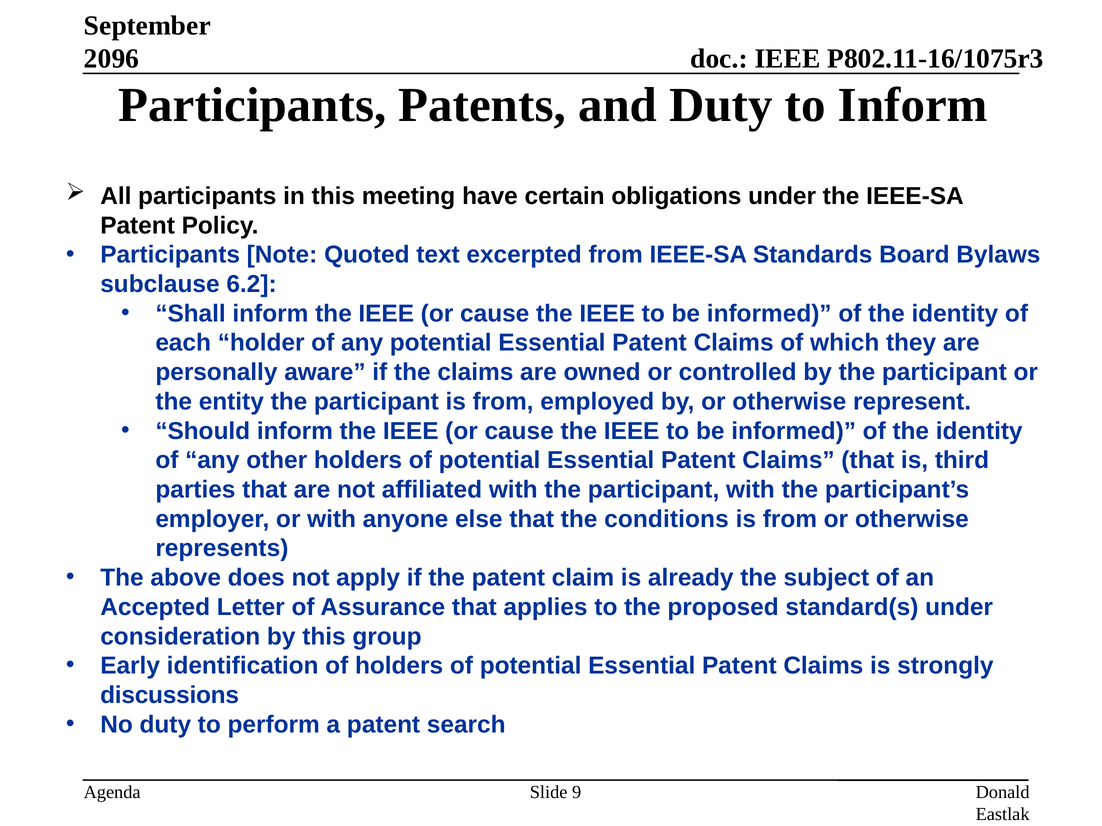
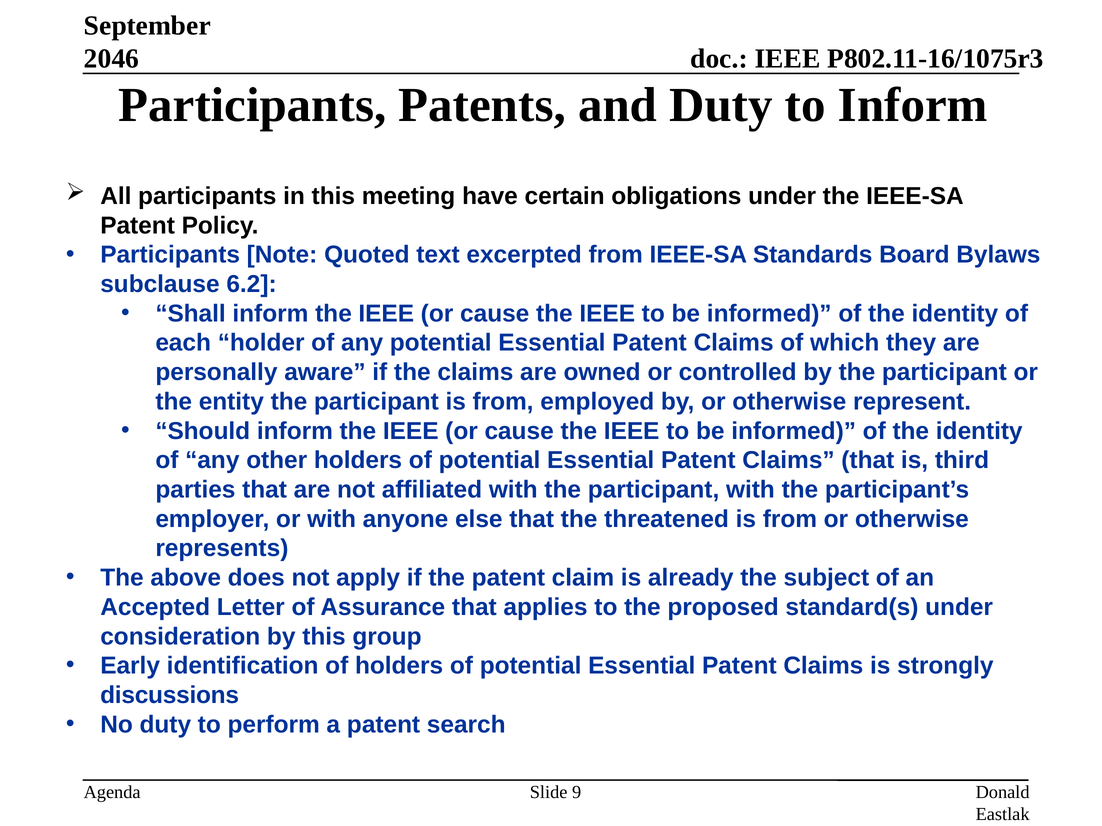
2096: 2096 -> 2046
conditions: conditions -> threatened
